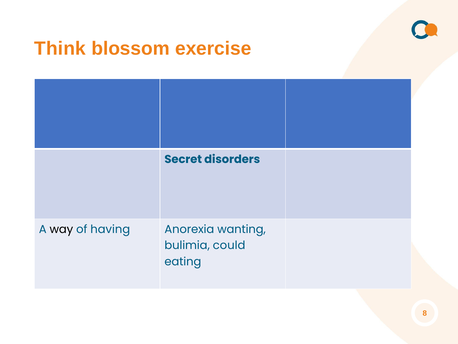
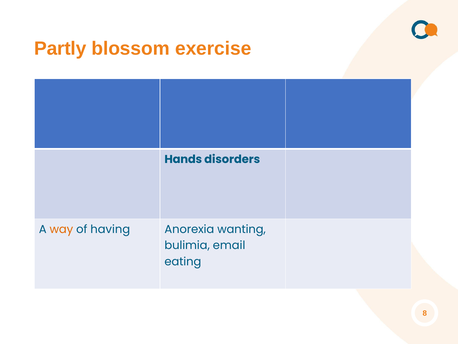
Think: Think -> Partly
Secret: Secret -> Hands
way colour: black -> orange
could: could -> email
